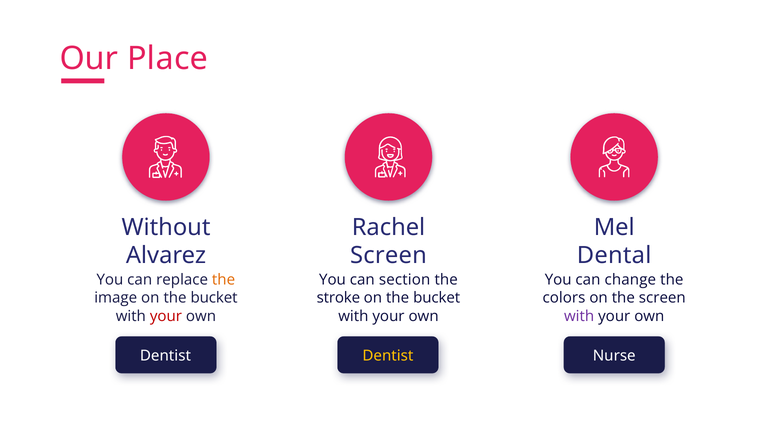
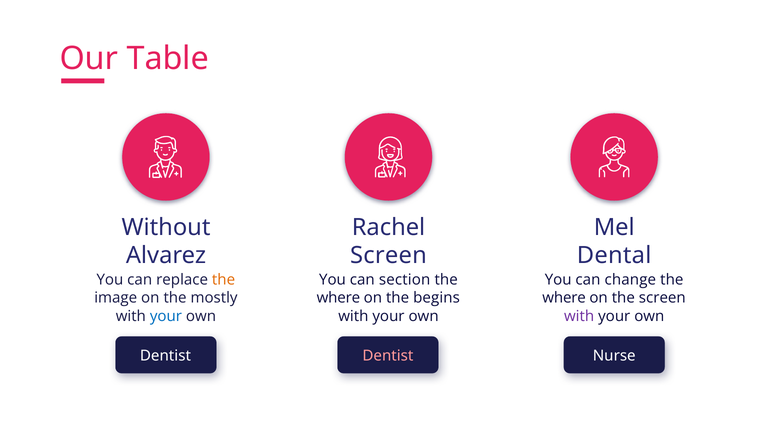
Place: Place -> Table
image on the bucket: bucket -> mostly
stroke at (338, 298): stroke -> where
bucket at (437, 298): bucket -> begins
colors at (564, 298): colors -> where
your at (166, 316) colour: red -> blue
Dentist at (388, 356) colour: yellow -> pink
